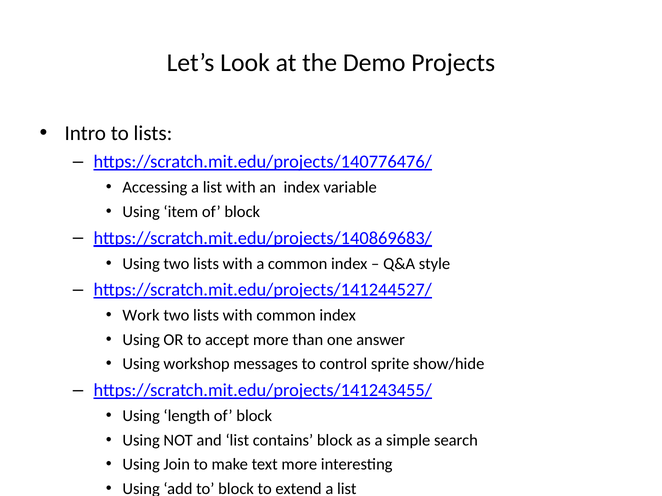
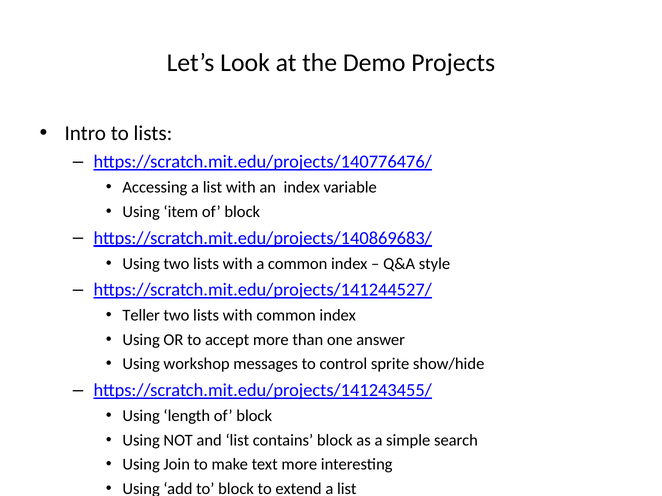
Work: Work -> Teller
